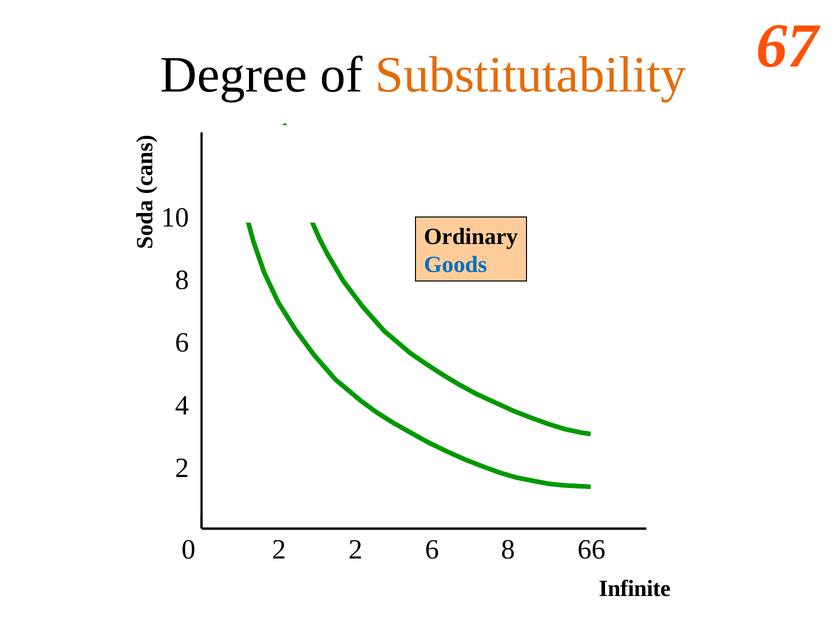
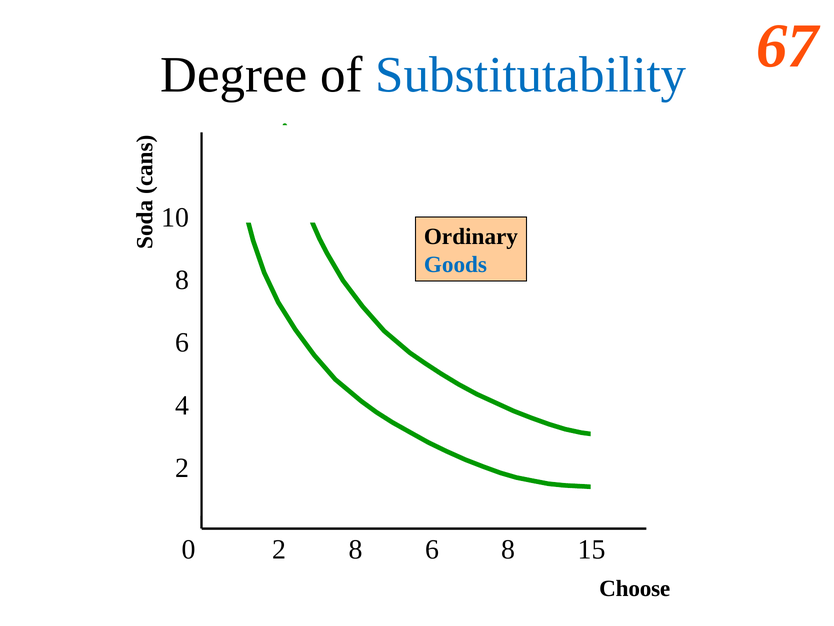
Substitutability colour: orange -> blue
2 2: 2 -> 8
66: 66 -> 15
Infinite: Infinite -> Choose
